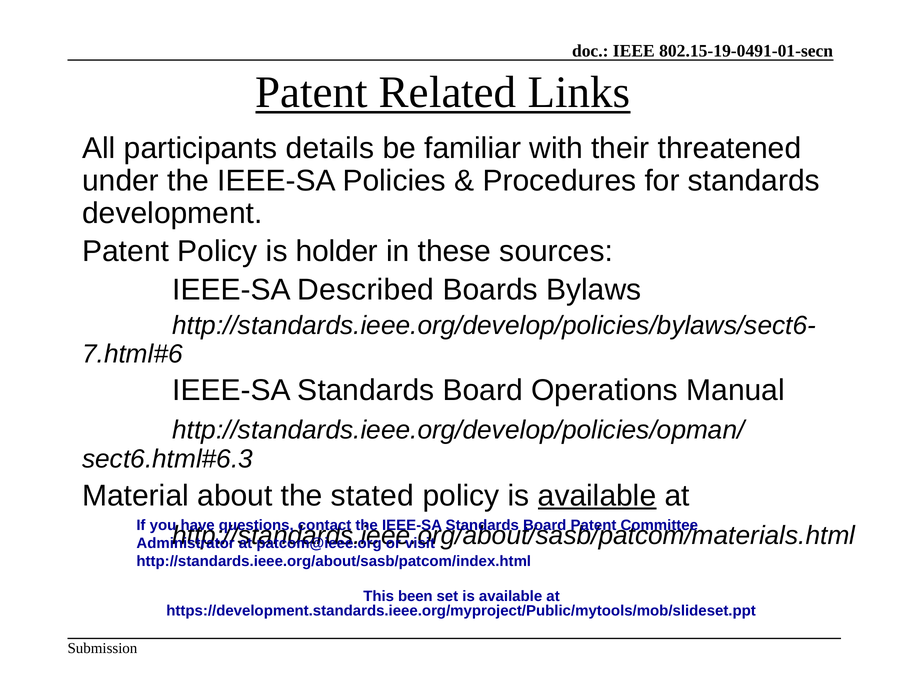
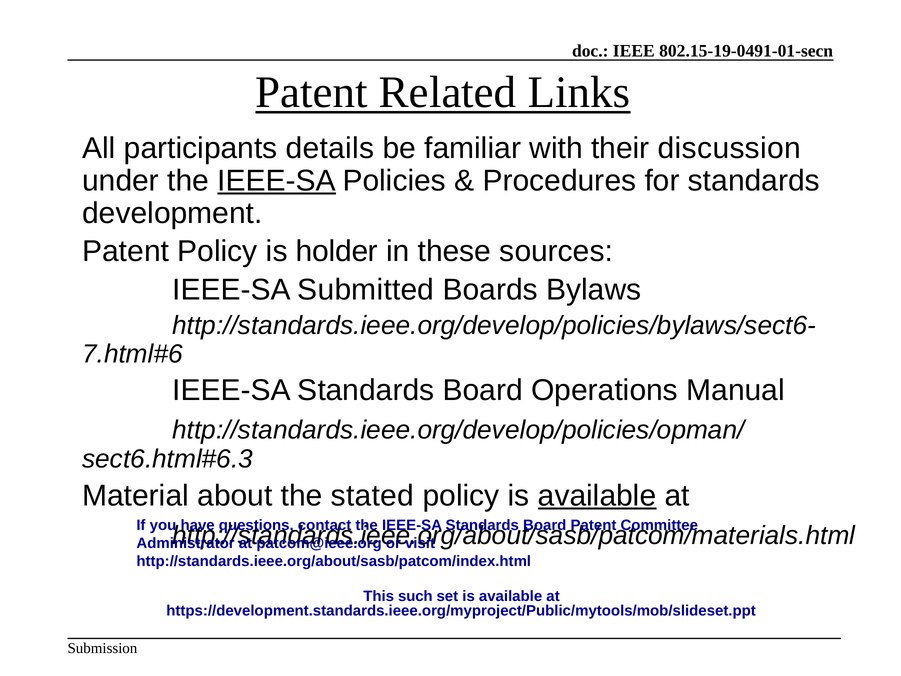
threatened: threatened -> discussion
IEEE-SA at (277, 181) underline: none -> present
Described: Described -> Submitted
been: been -> such
